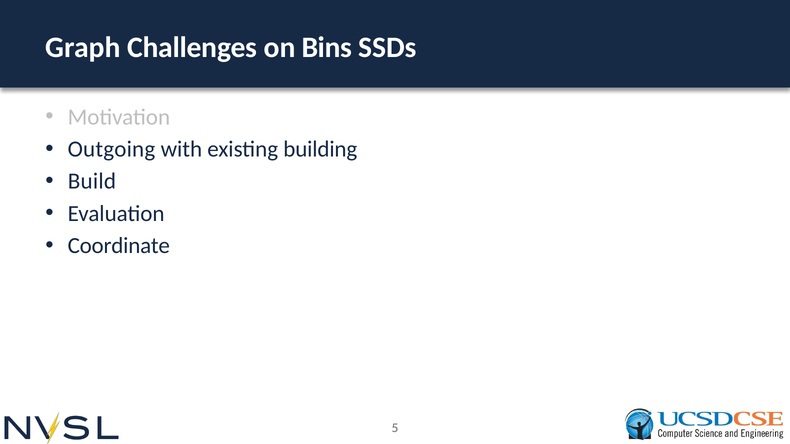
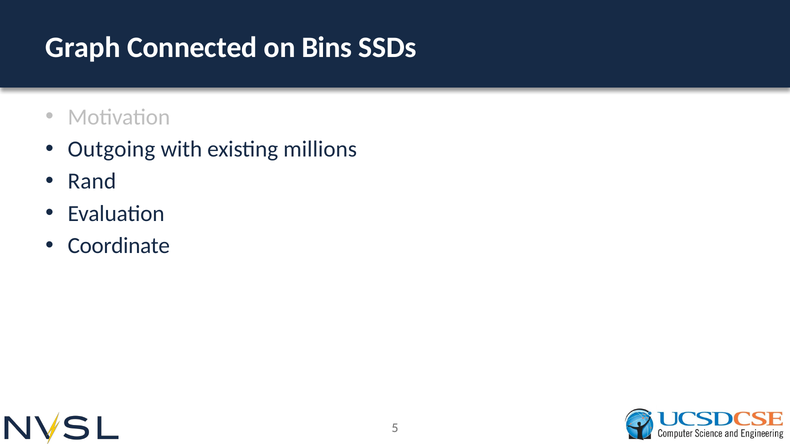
Challenges: Challenges -> Connected
building: building -> millions
Build: Build -> Rand
